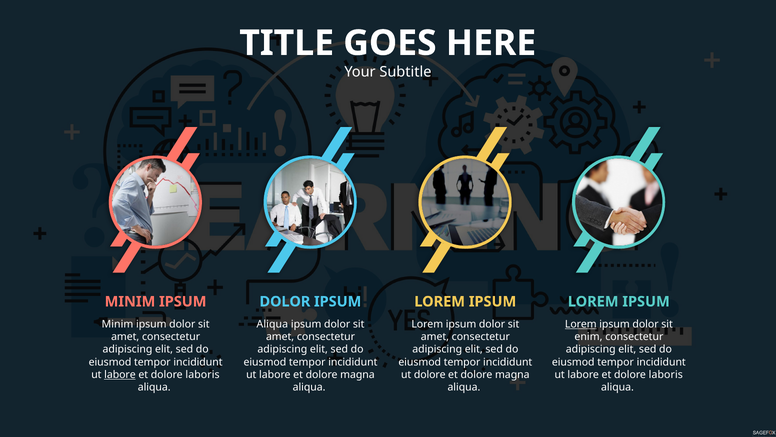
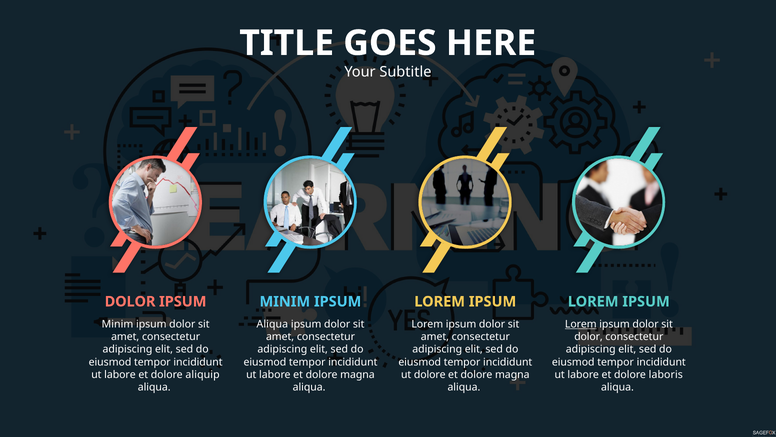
MINIM at (130, 301): MINIM -> DOLOR
DOLOR at (285, 301): DOLOR -> MINIM
enim at (588, 336): enim -> dolor
labore at (120, 374) underline: present -> none
laboris at (203, 374): laboris -> aliquip
